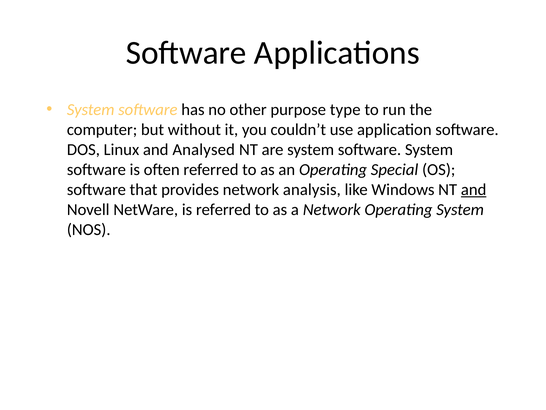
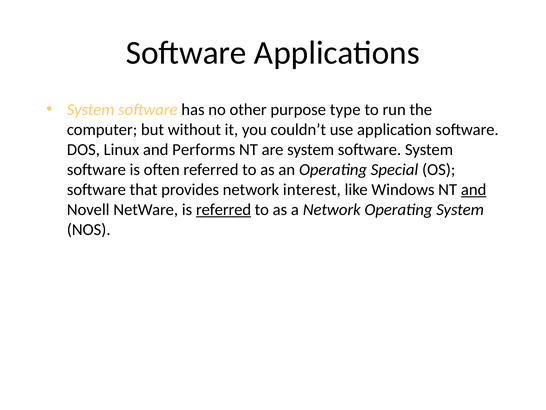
Analysed: Analysed -> Performs
analysis: analysis -> interest
referred at (224, 210) underline: none -> present
